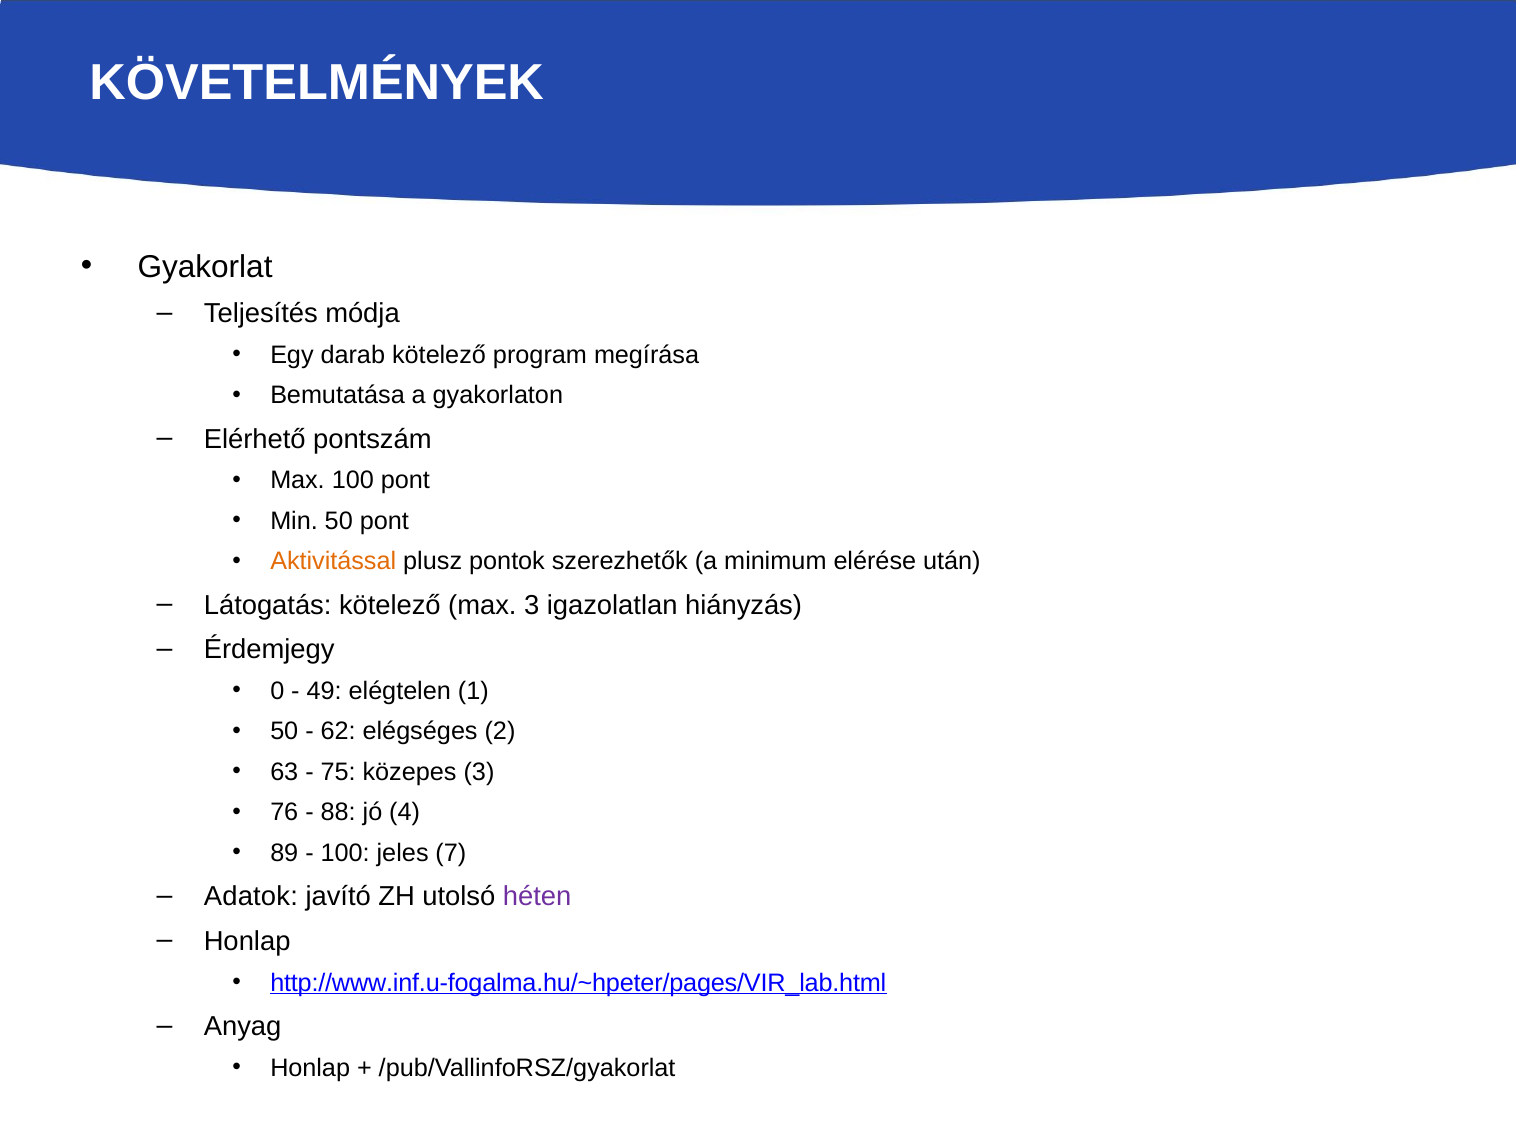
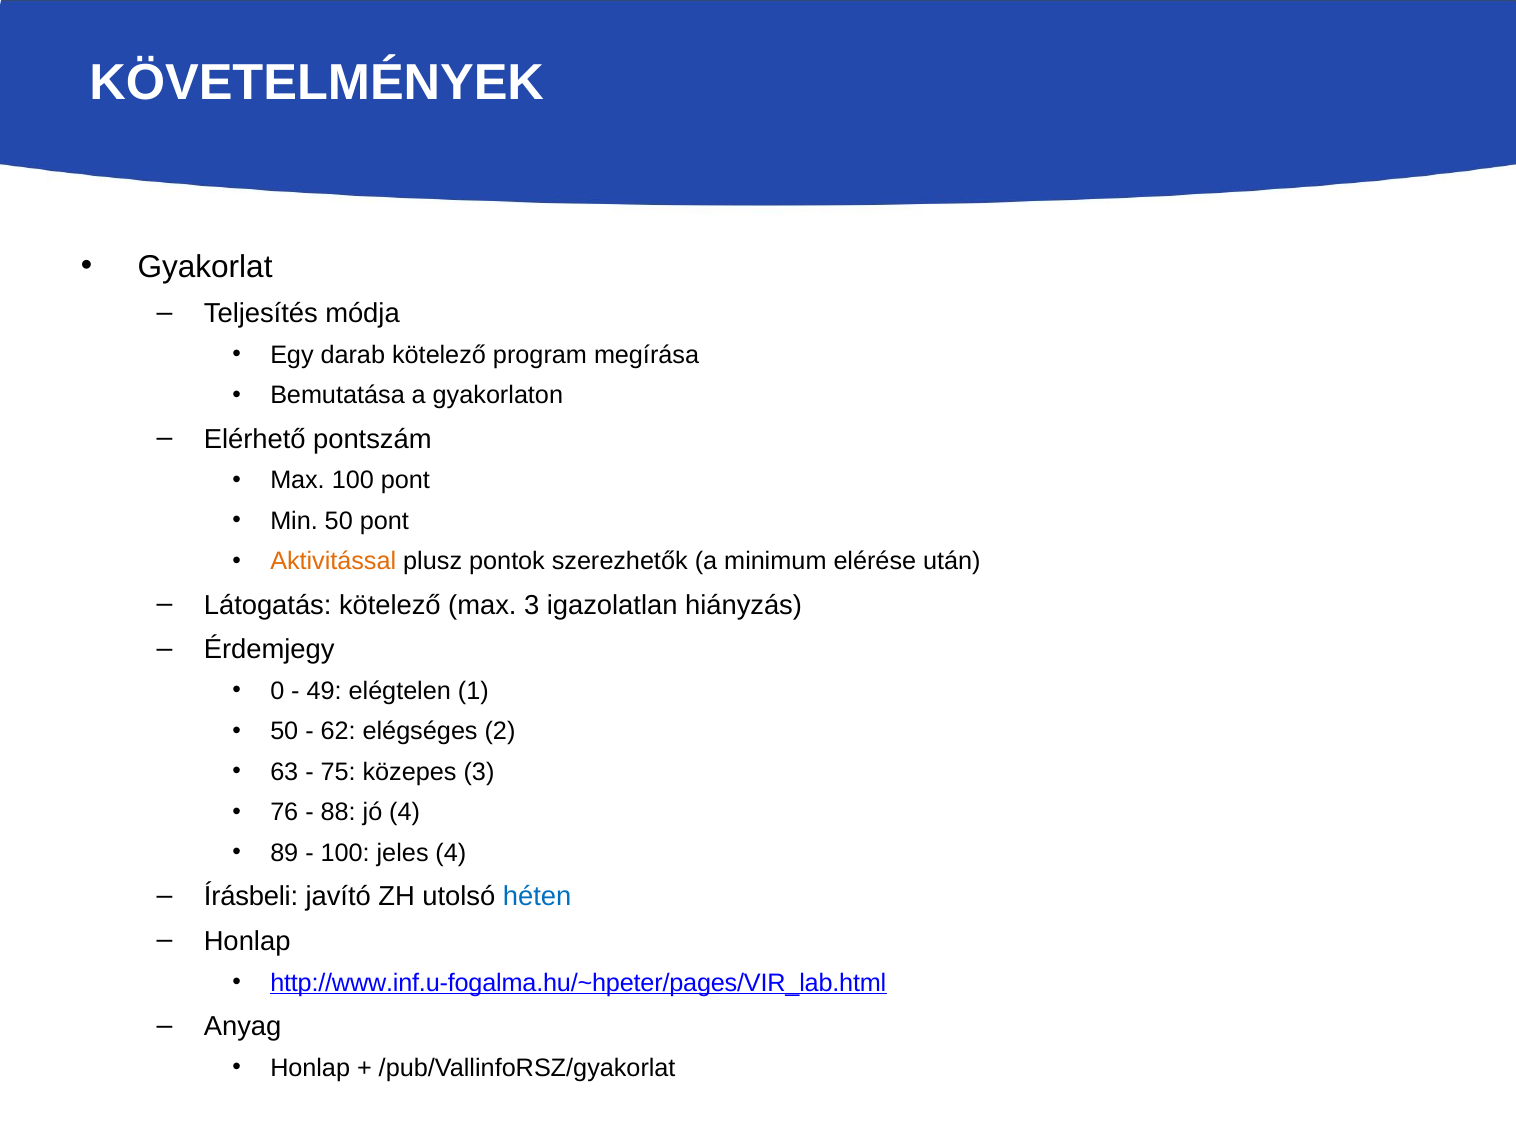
jeles 7: 7 -> 4
Adatok: Adatok -> Írásbeli
héten colour: purple -> blue
